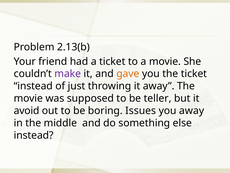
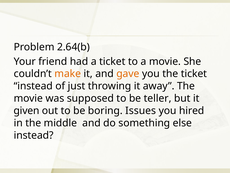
2.13(b: 2.13(b -> 2.64(b
make colour: purple -> orange
avoid: avoid -> given
you away: away -> hired
